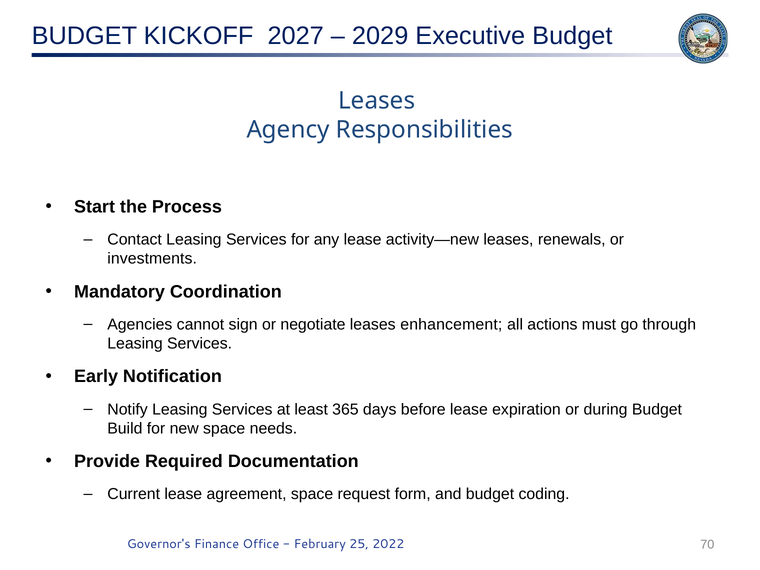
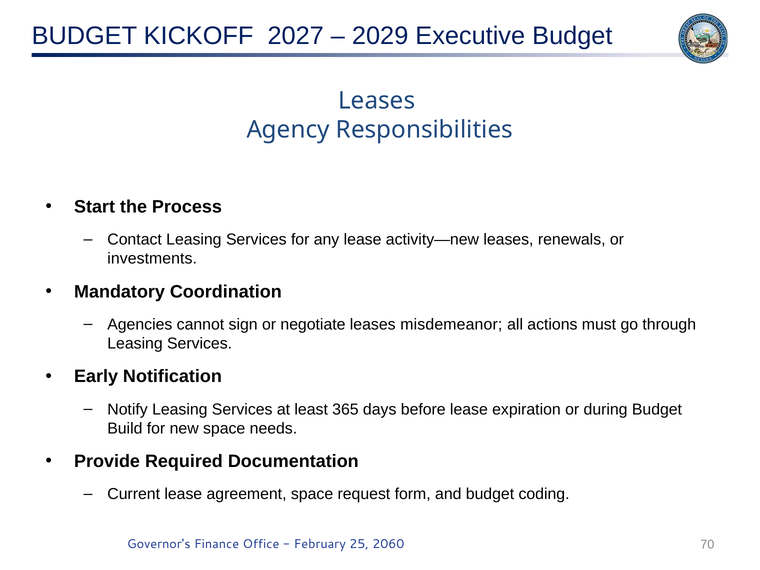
enhancement: enhancement -> misdemeanor
2022: 2022 -> 2060
